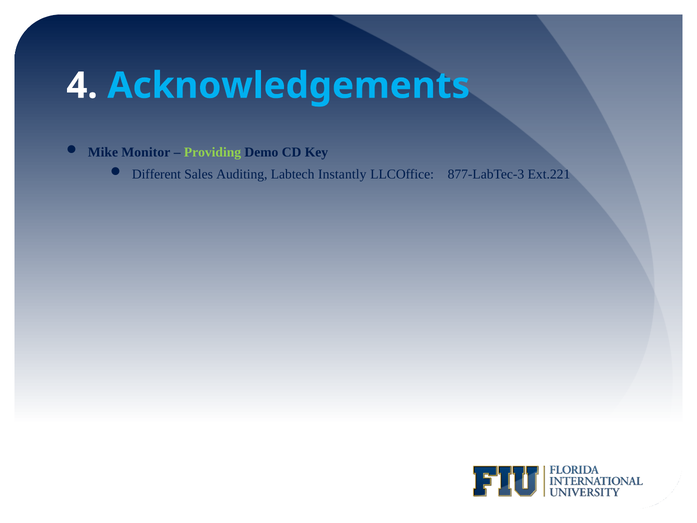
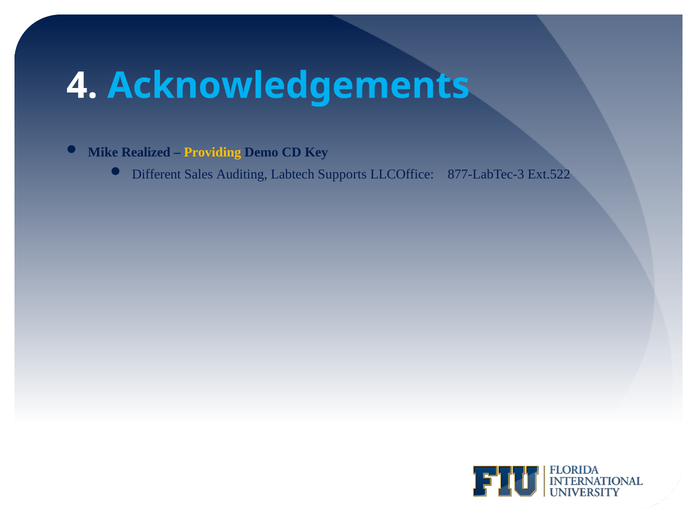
Monitor: Monitor -> Realized
Providing colour: light green -> yellow
Instantly: Instantly -> Supports
Ext.221: Ext.221 -> Ext.522
